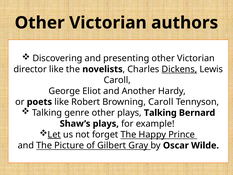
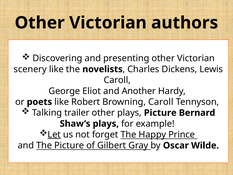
director: director -> scenery
Dickens underline: present -> none
genre: genre -> trailer
plays Talking: Talking -> Picture
